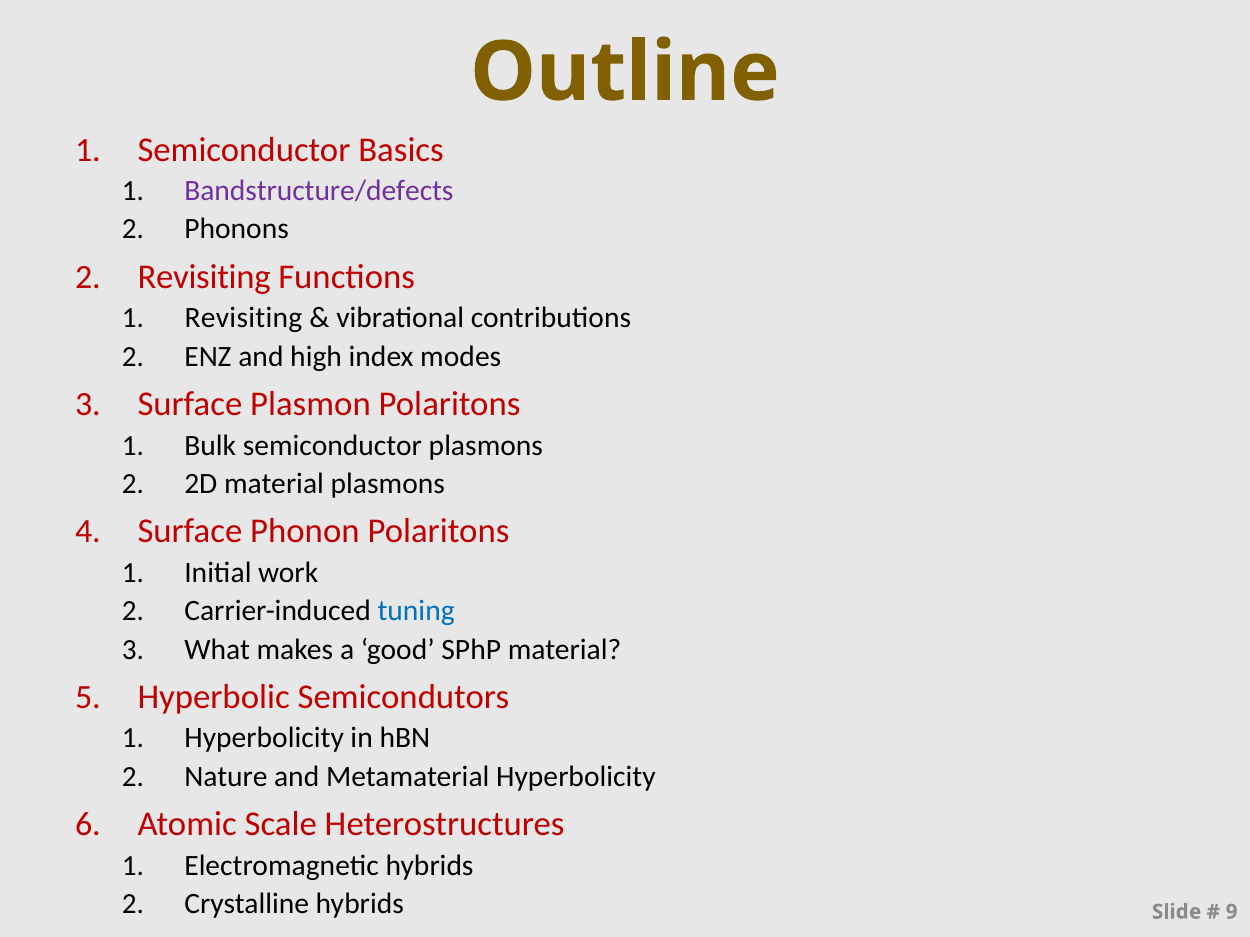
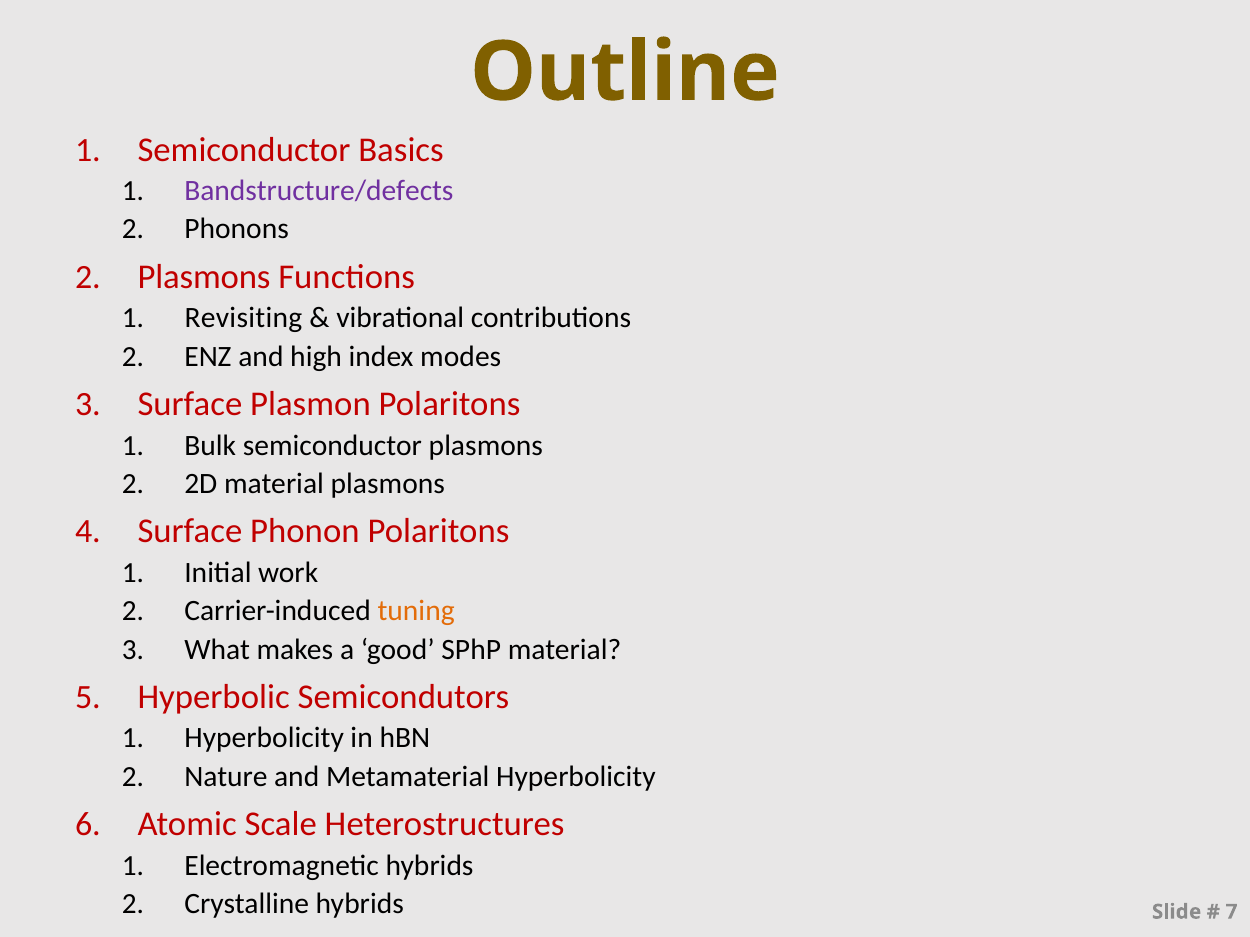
2 Revisiting: Revisiting -> Plasmons
tuning colour: blue -> orange
9: 9 -> 7
